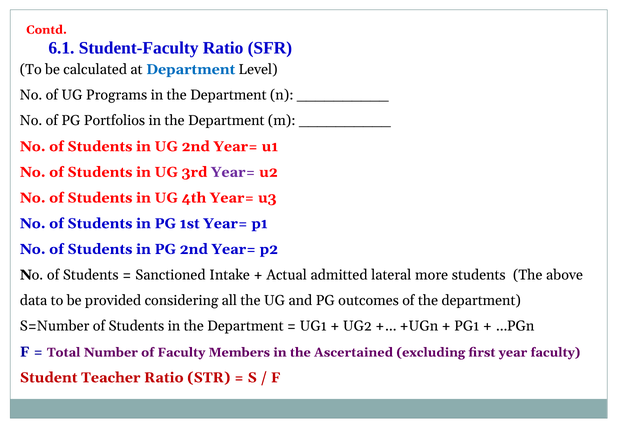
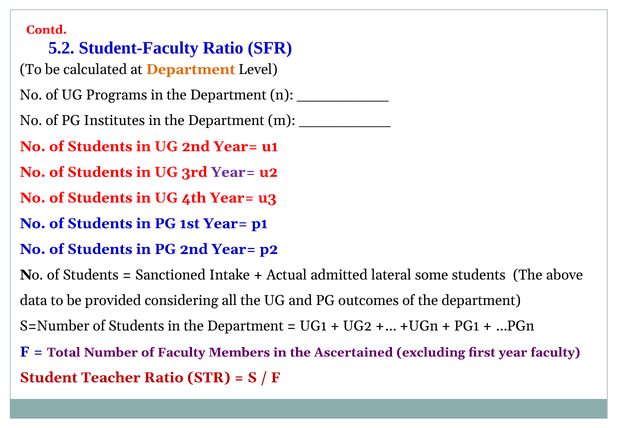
6.1: 6.1 -> 5.2
Department at (191, 69) colour: blue -> orange
Portfolios: Portfolios -> Institutes
more: more -> some
